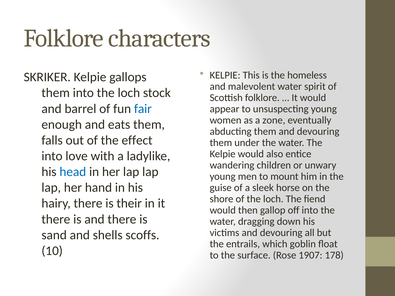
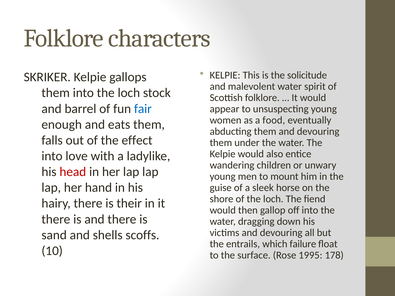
homeless: homeless -> solicitude
zone: zone -> food
head colour: blue -> red
goblin: goblin -> failure
1907: 1907 -> 1995
